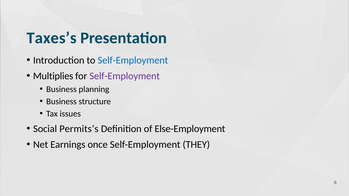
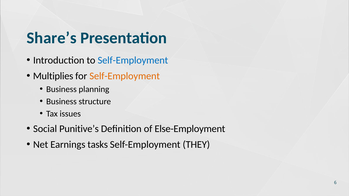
Taxes’s: Taxes’s -> Share’s
Self-Employment at (125, 76) colour: purple -> orange
Permits’s: Permits’s -> Punitive’s
once: once -> tasks
